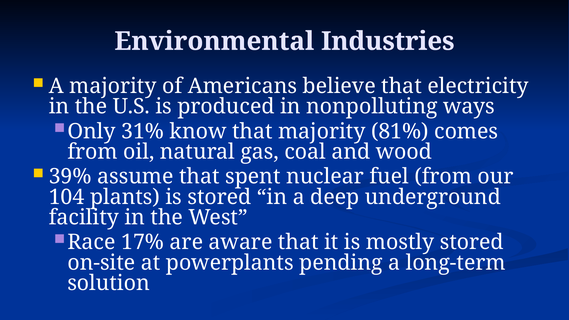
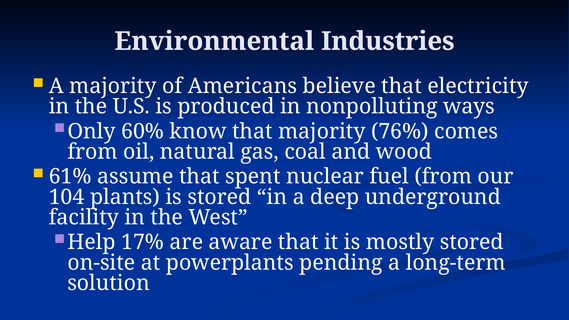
31%: 31% -> 60%
81%: 81% -> 76%
39%: 39% -> 61%
Race: Race -> Help
